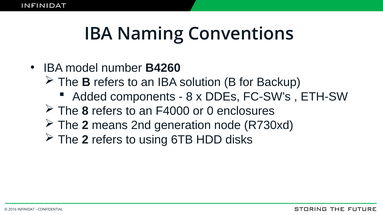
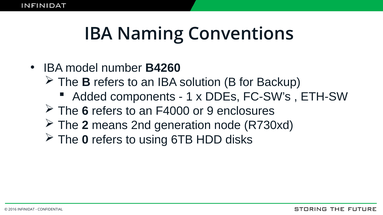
8 at (189, 97): 8 -> 1
The 8: 8 -> 6
0: 0 -> 9
2 at (85, 140): 2 -> 0
